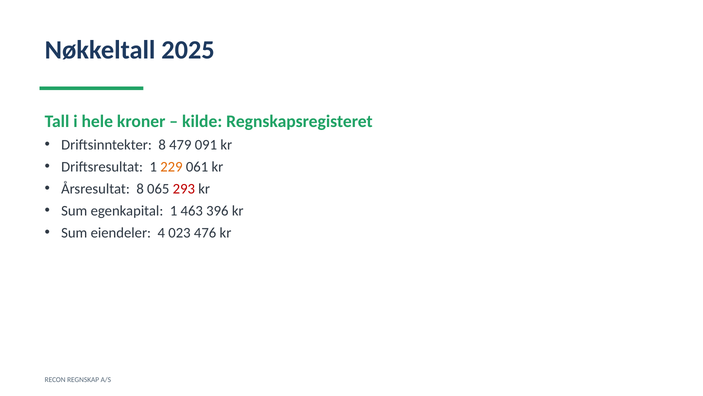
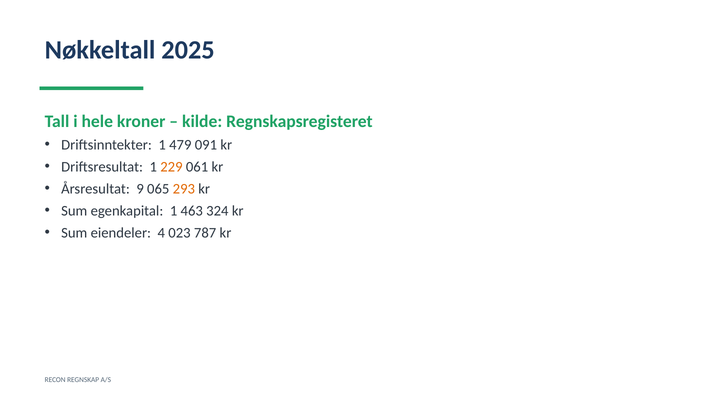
Driftsinntekter 8: 8 -> 1
Årsresultat 8: 8 -> 9
293 colour: red -> orange
396: 396 -> 324
476: 476 -> 787
